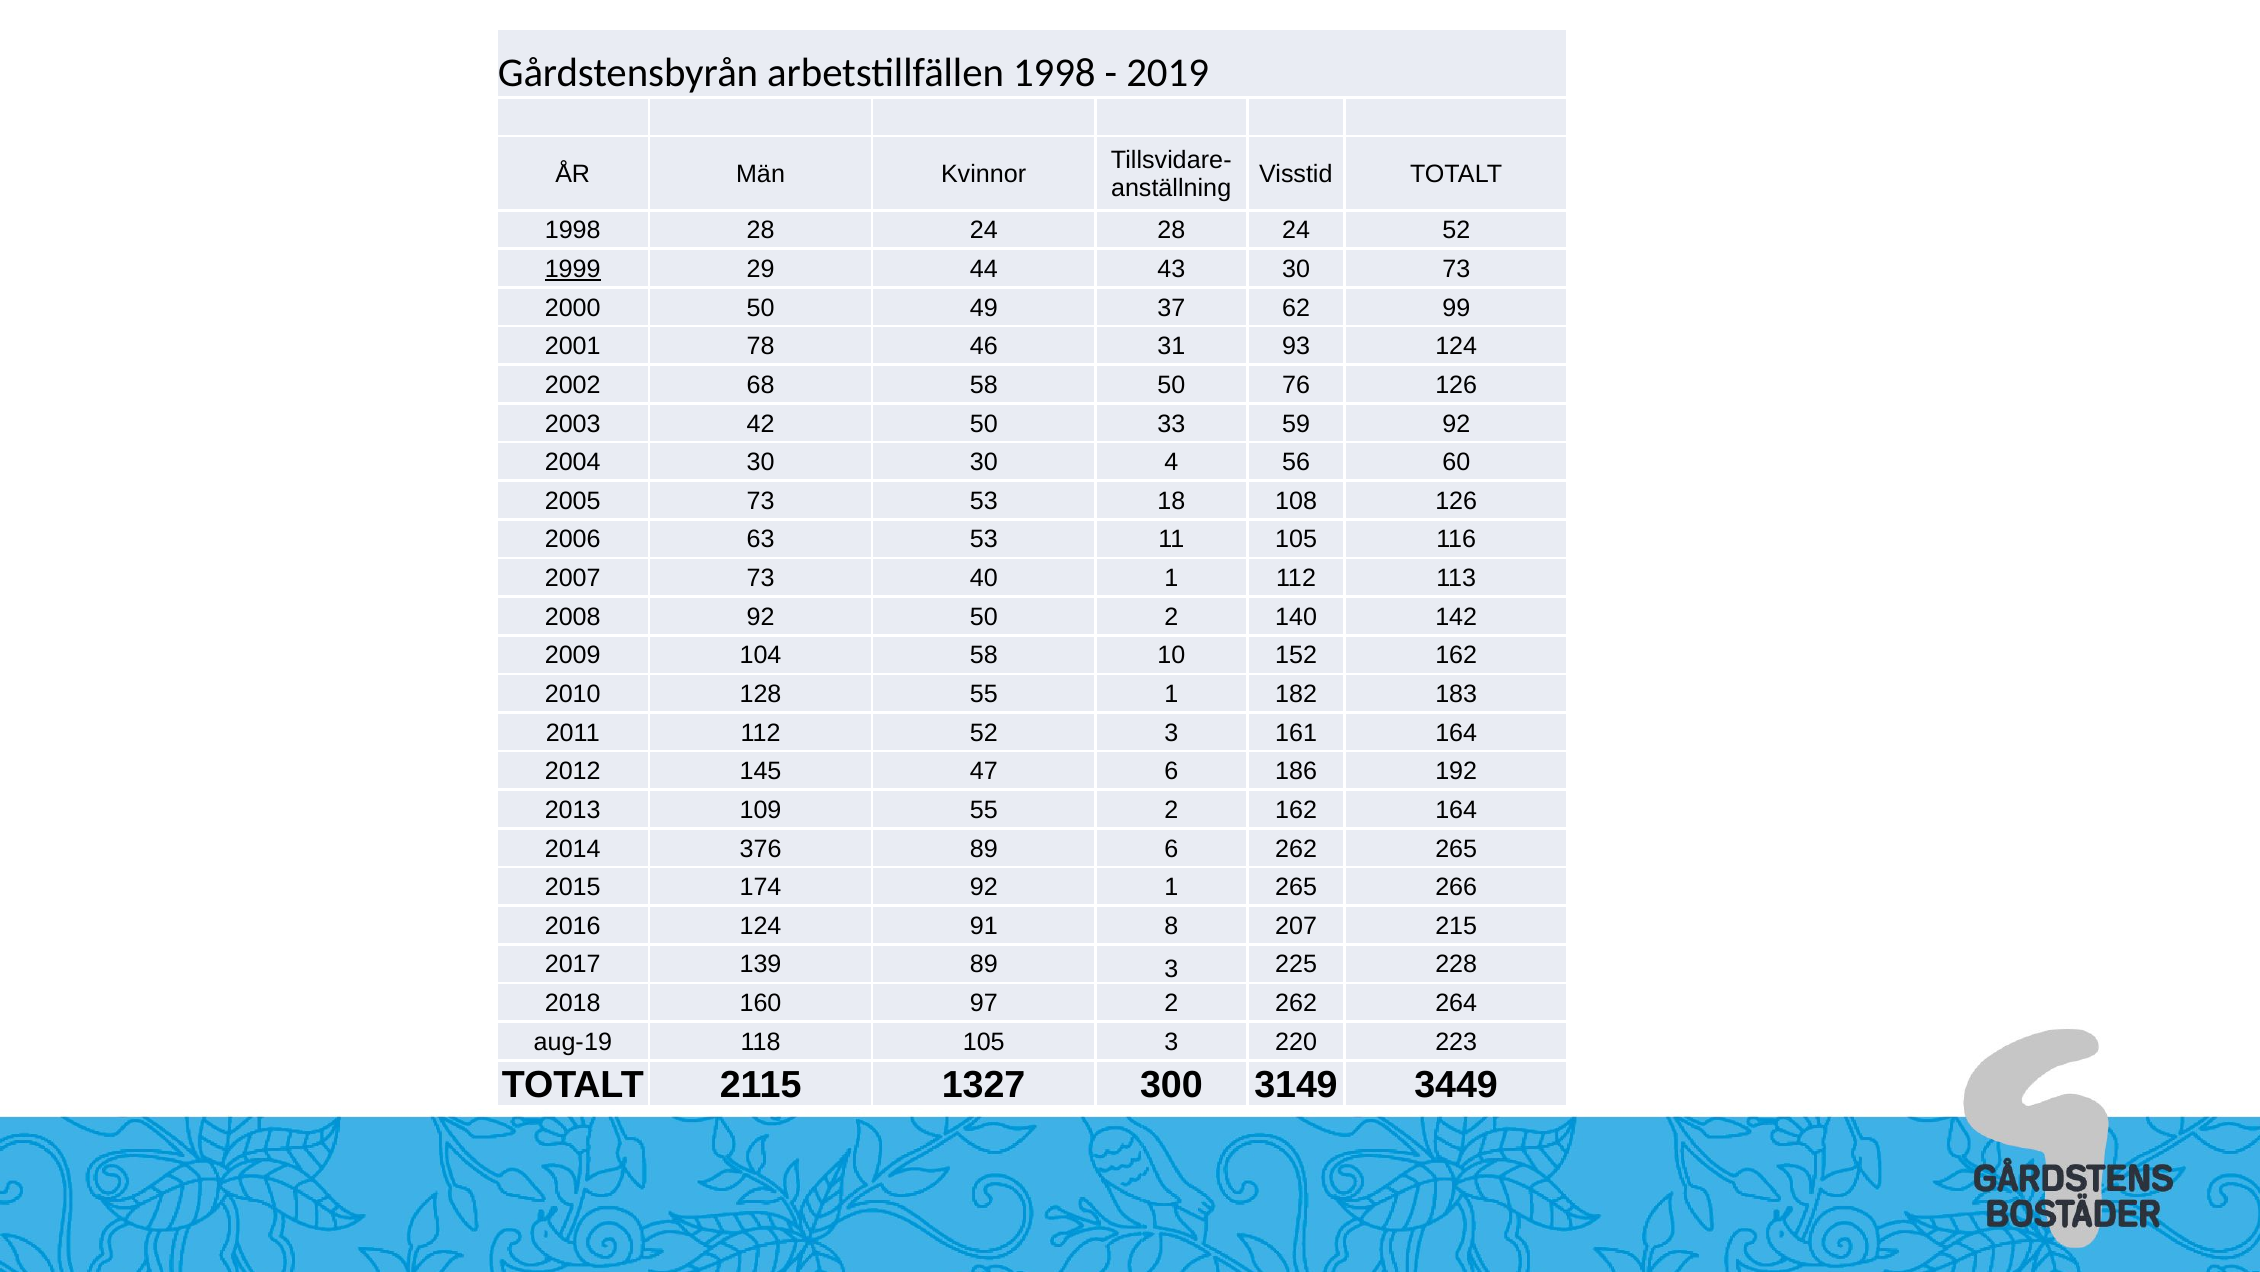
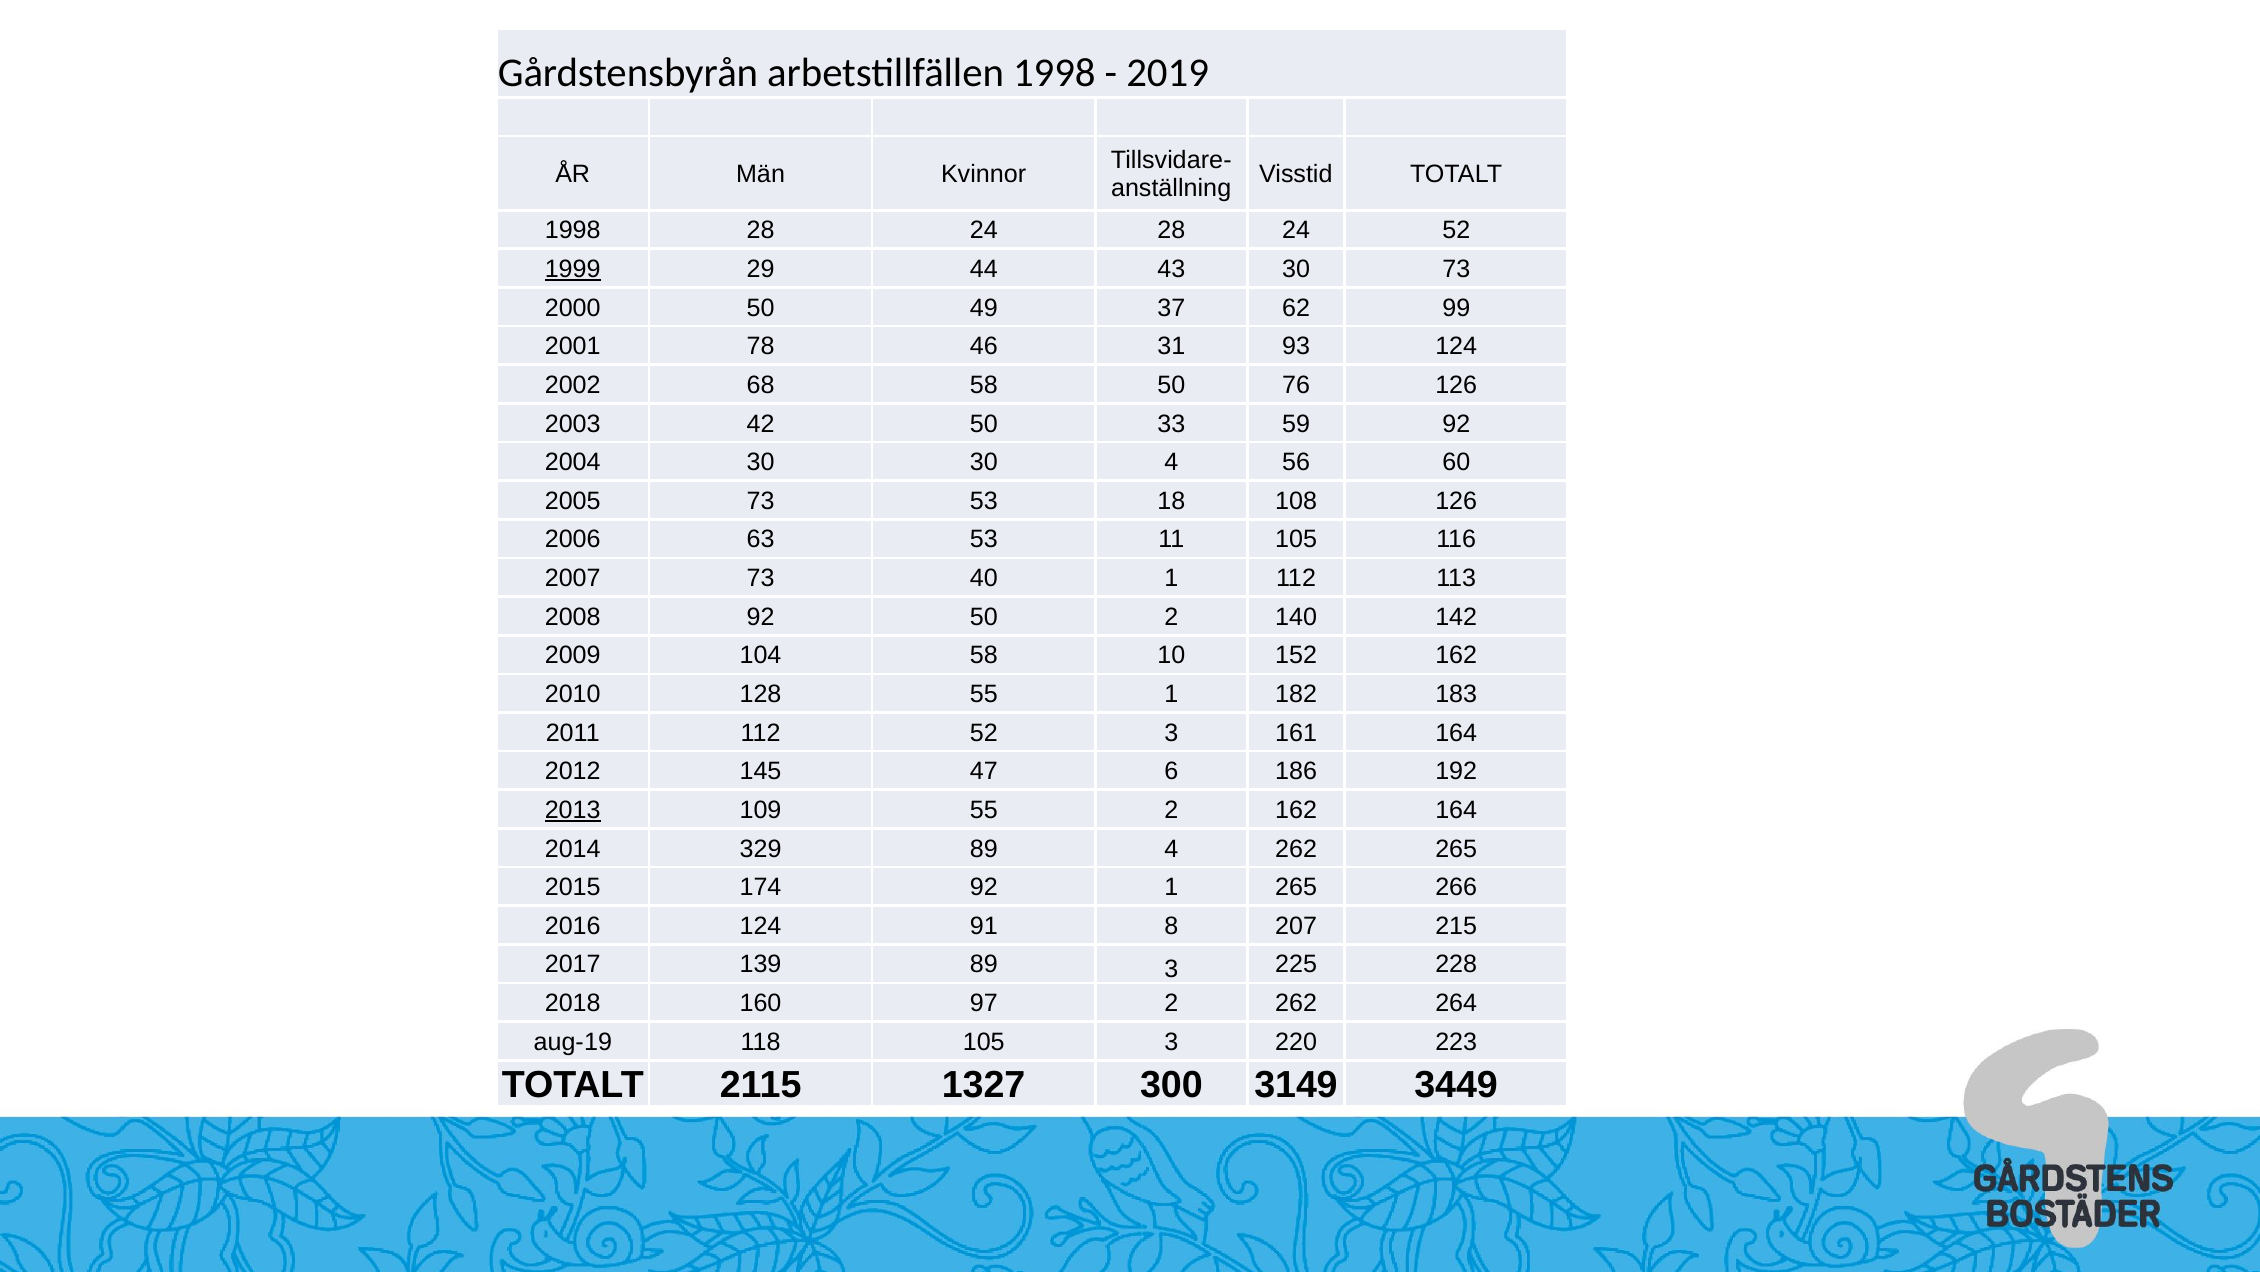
2013 underline: none -> present
376: 376 -> 329
89 6: 6 -> 4
